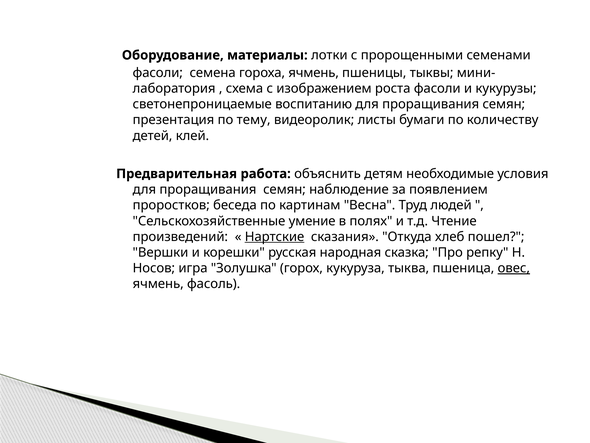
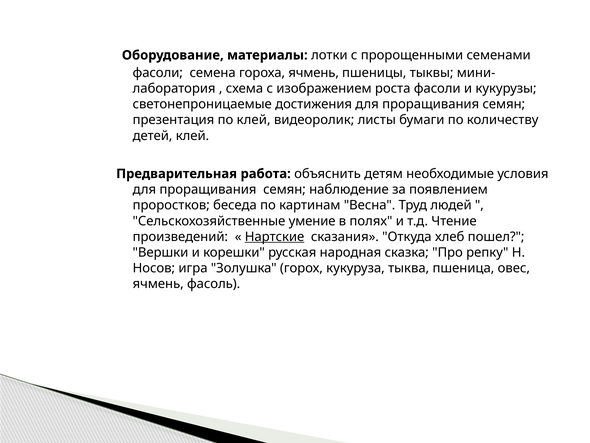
воспитанию: воспитанию -> достижения
по тему: тему -> клей
овес underline: present -> none
